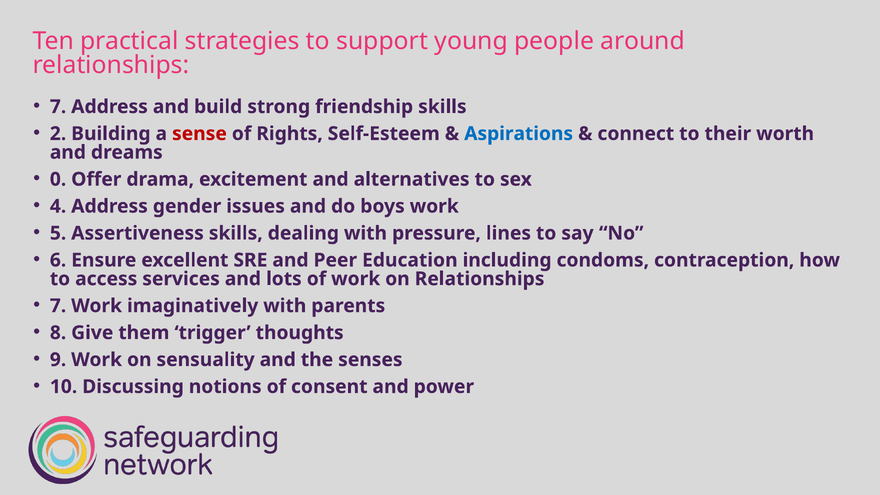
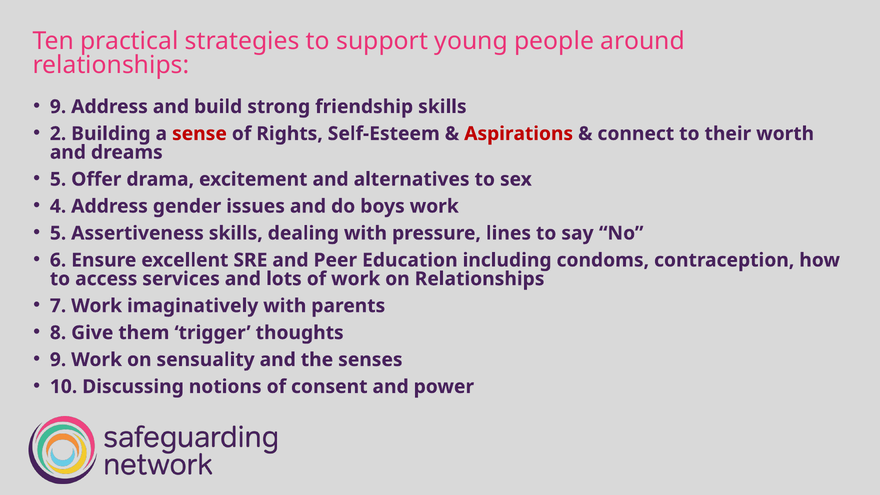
7 at (58, 107): 7 -> 9
Aspirations colour: blue -> red
0 at (58, 179): 0 -> 5
